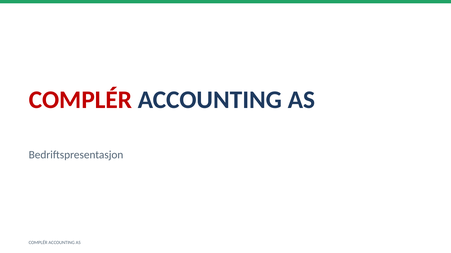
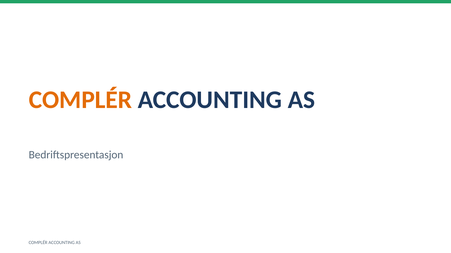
COMPLÉR at (80, 100) colour: red -> orange
